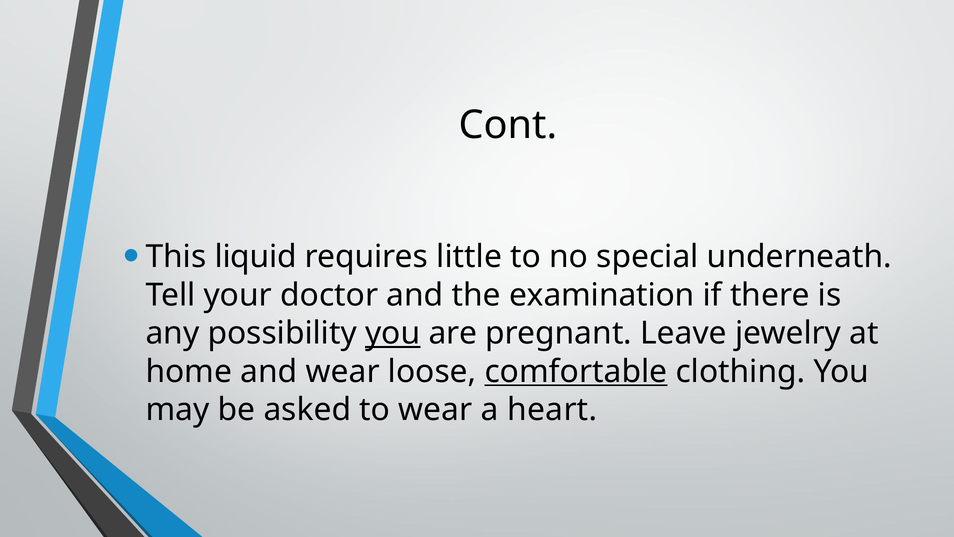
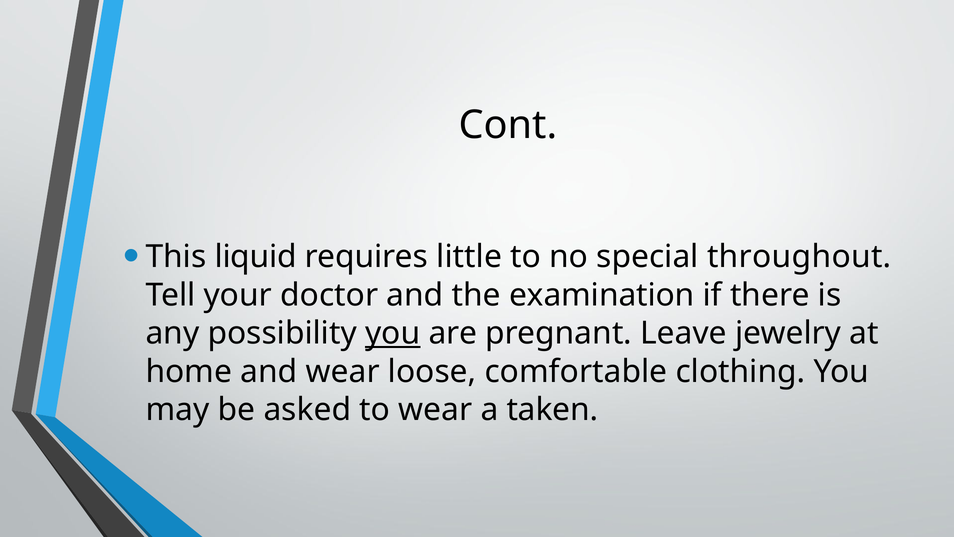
underneath: underneath -> throughout
comfortable underline: present -> none
heart: heart -> taken
